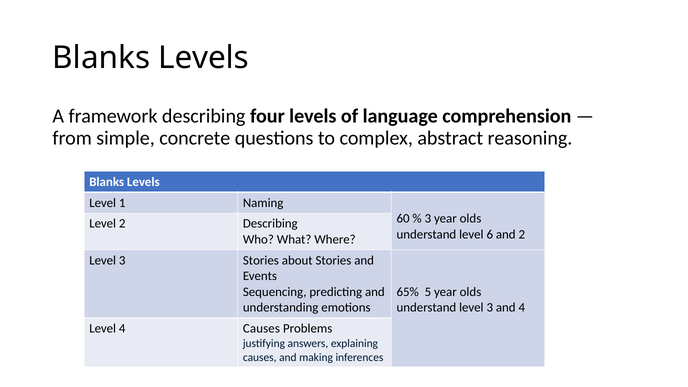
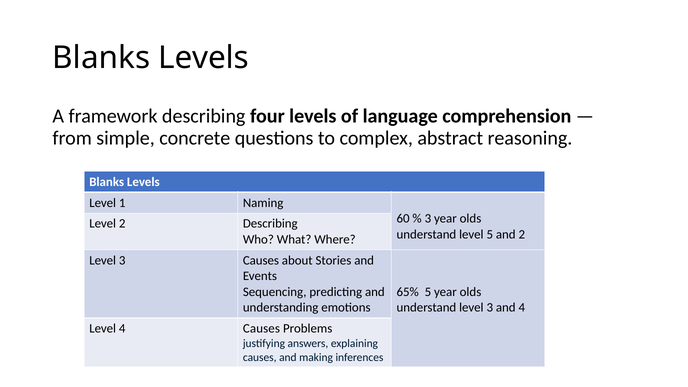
level 6: 6 -> 5
3 Stories: Stories -> Causes
